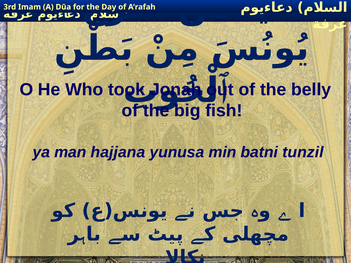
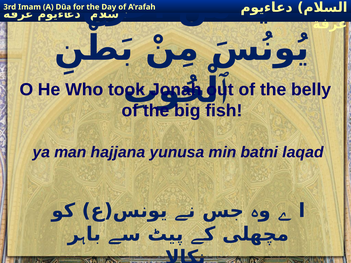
tunzil: tunzil -> laqad
